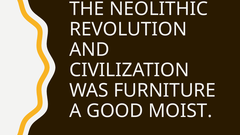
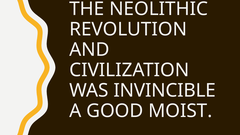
FURNITURE: FURNITURE -> INVINCIBLE
